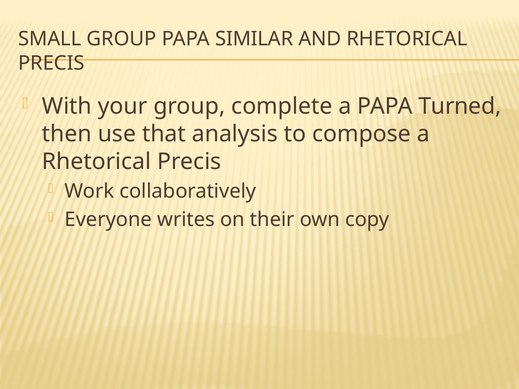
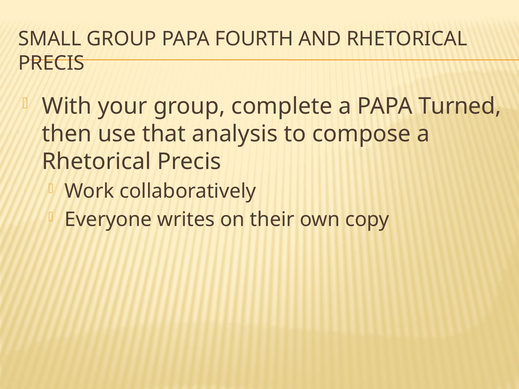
SIMILAR: SIMILAR -> FOURTH
